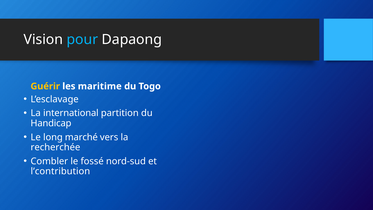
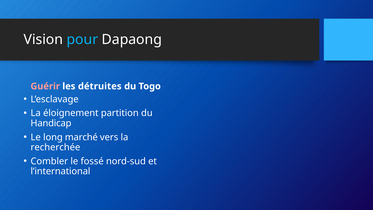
Guérir colour: yellow -> pink
maritime: maritime -> détruites
international: international -> éloignement
l’contribution: l’contribution -> l’international
